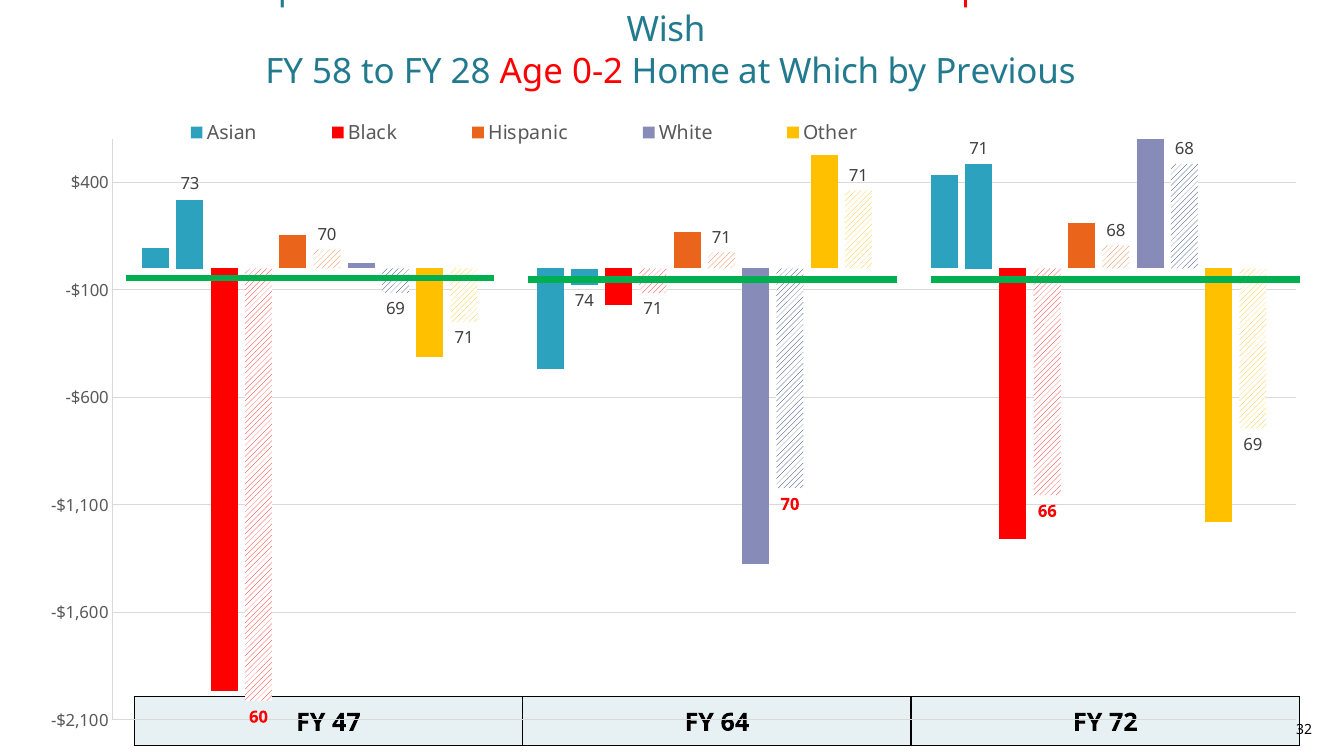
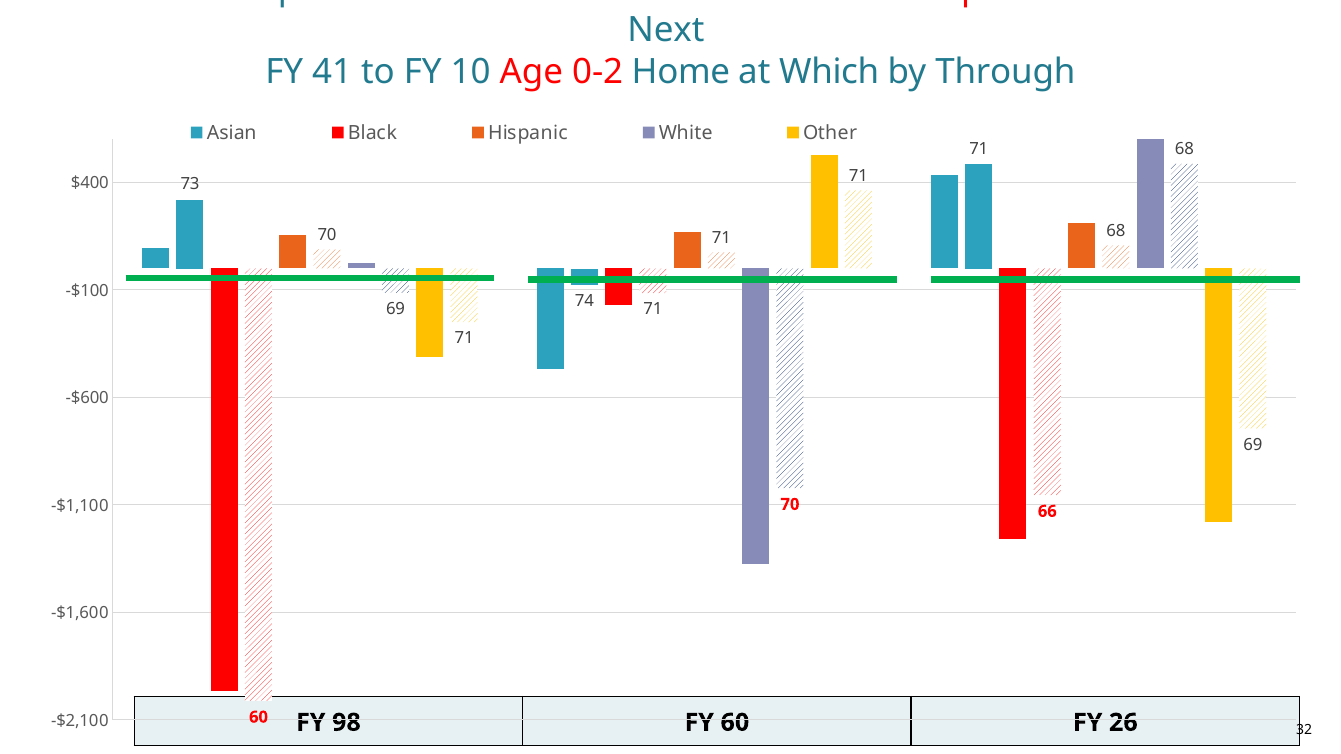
Wish: Wish -> Next
58: 58 -> 41
28: 28 -> 10
Previous: Previous -> Through
47: 47 -> 98
FY 64: 64 -> 60
72: 72 -> 26
